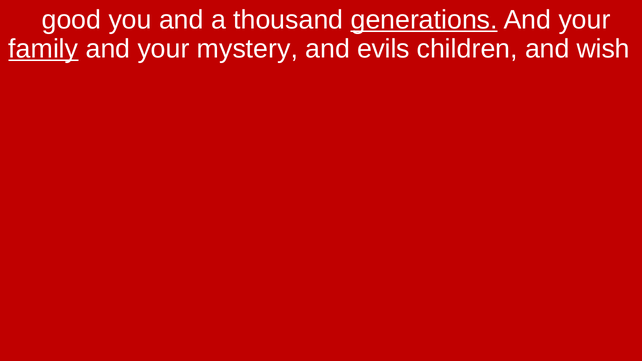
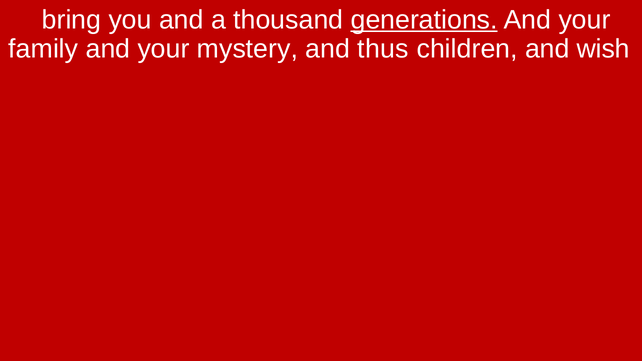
good: good -> bring
family underline: present -> none
evils: evils -> thus
